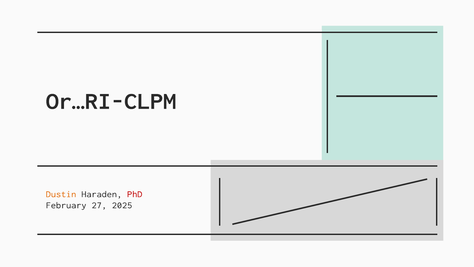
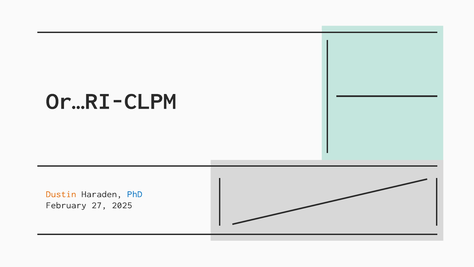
PhD colour: red -> blue
